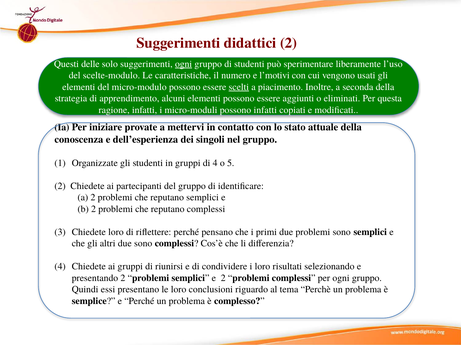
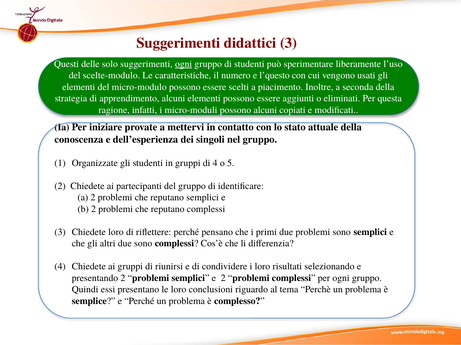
didattici 2: 2 -> 3
l’motivi: l’motivi -> l’questo
scelti underline: present -> none
possono infatti: infatti -> alcuni
